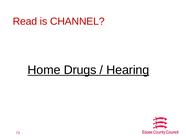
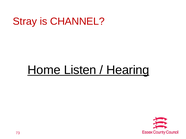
Read: Read -> Stray
Drugs: Drugs -> Listen
